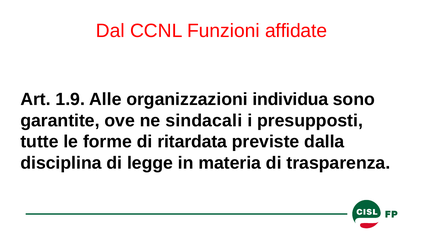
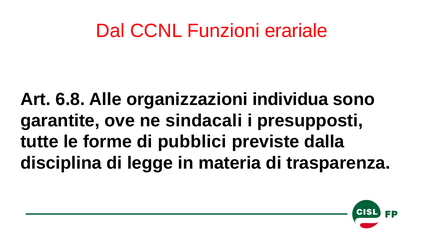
affidate: affidate -> erariale
1.9: 1.9 -> 6.8
ritardata: ritardata -> pubblici
